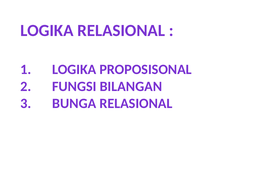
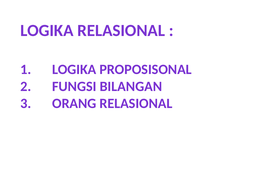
BUNGA: BUNGA -> ORANG
